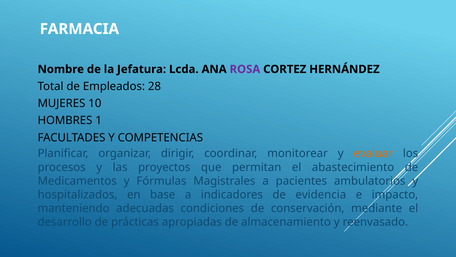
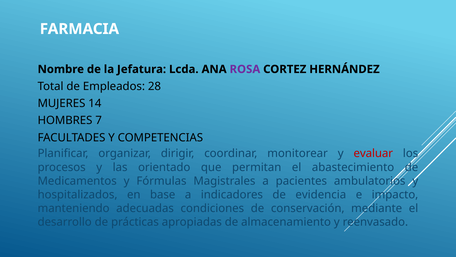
10: 10 -> 14
1: 1 -> 7
evaluar colour: orange -> red
proyectos: proyectos -> orientado
